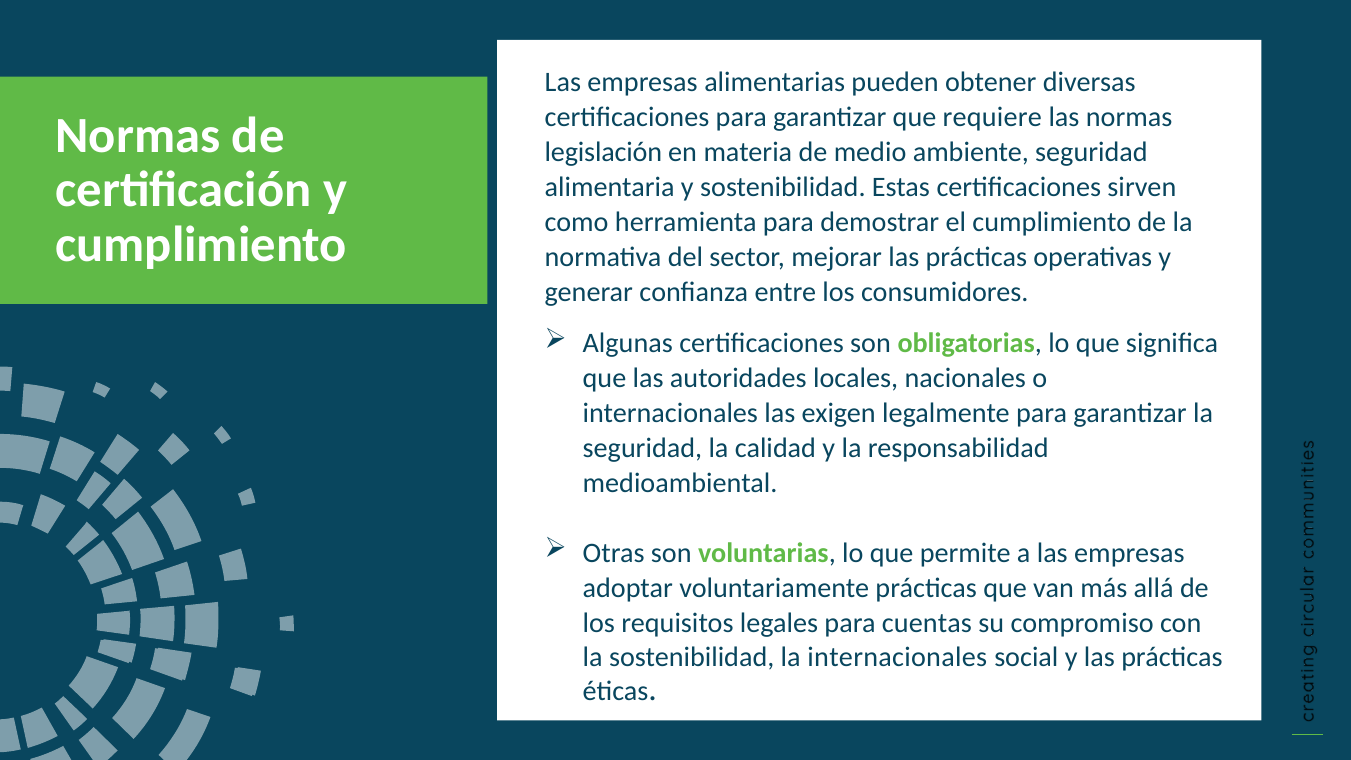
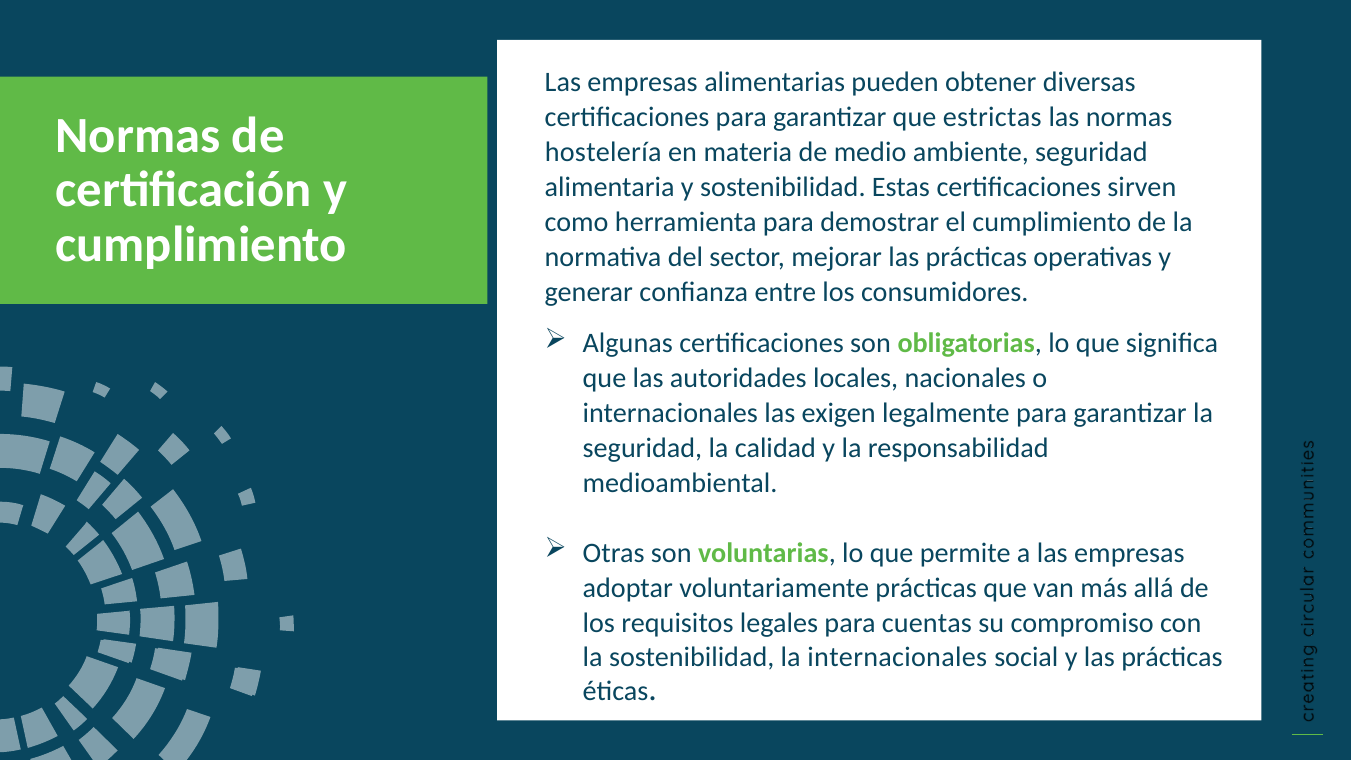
requiere: requiere -> estrictas
legislación: legislación -> hostelería
